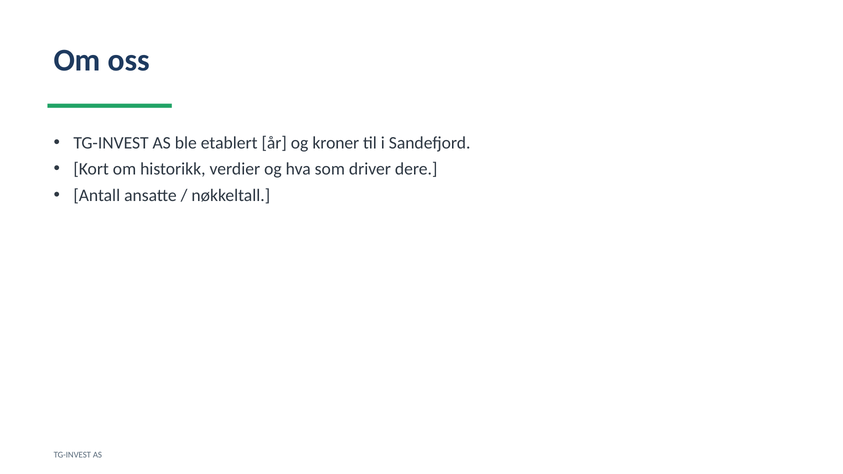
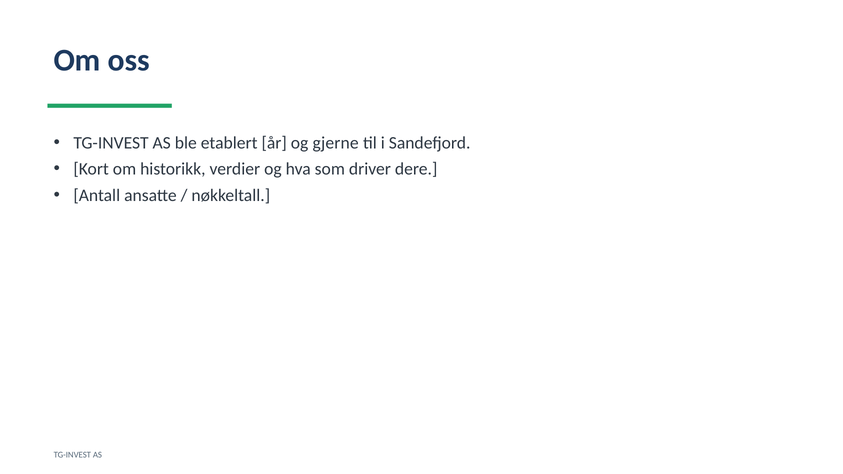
kroner: kroner -> gjerne
